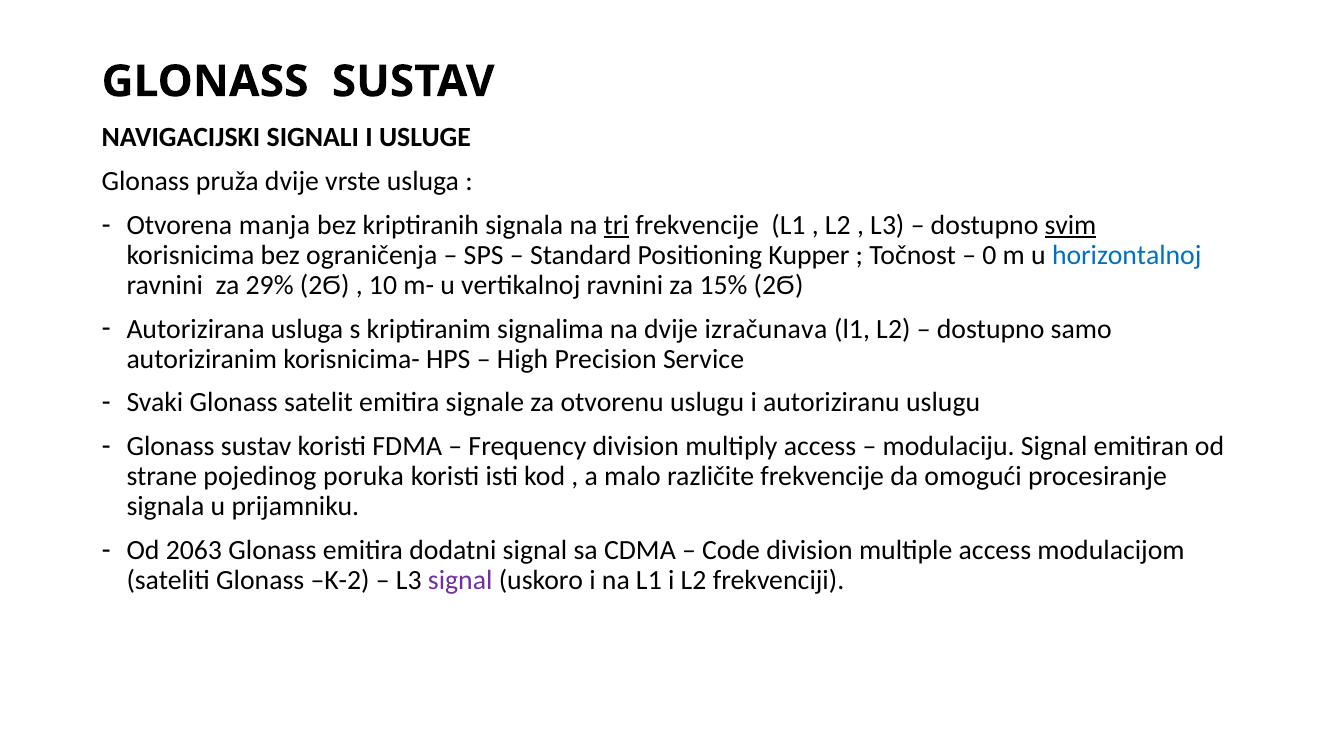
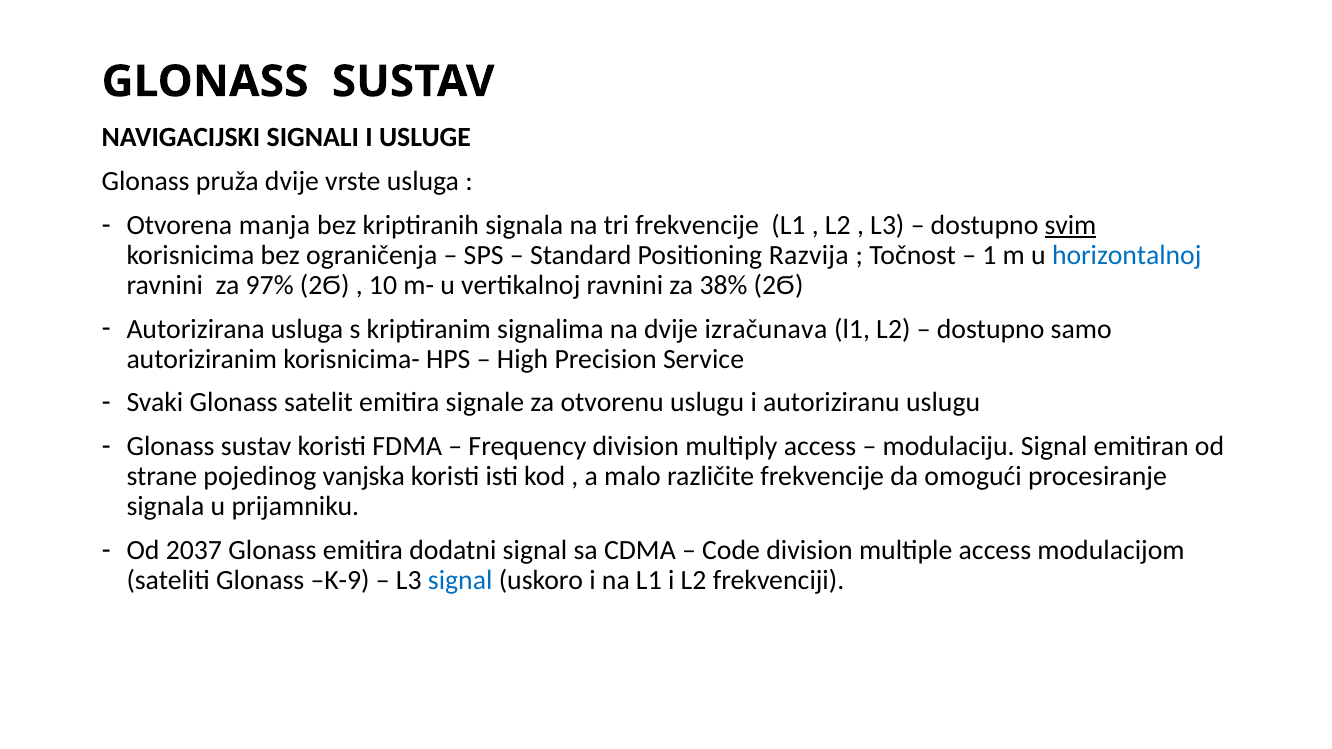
tri underline: present -> none
Kupper: Kupper -> Razvija
0: 0 -> 1
29%: 29% -> 97%
15%: 15% -> 38%
poruka: poruka -> vanjska
2063: 2063 -> 2037
K-2: K-2 -> K-9
signal at (460, 581) colour: purple -> blue
